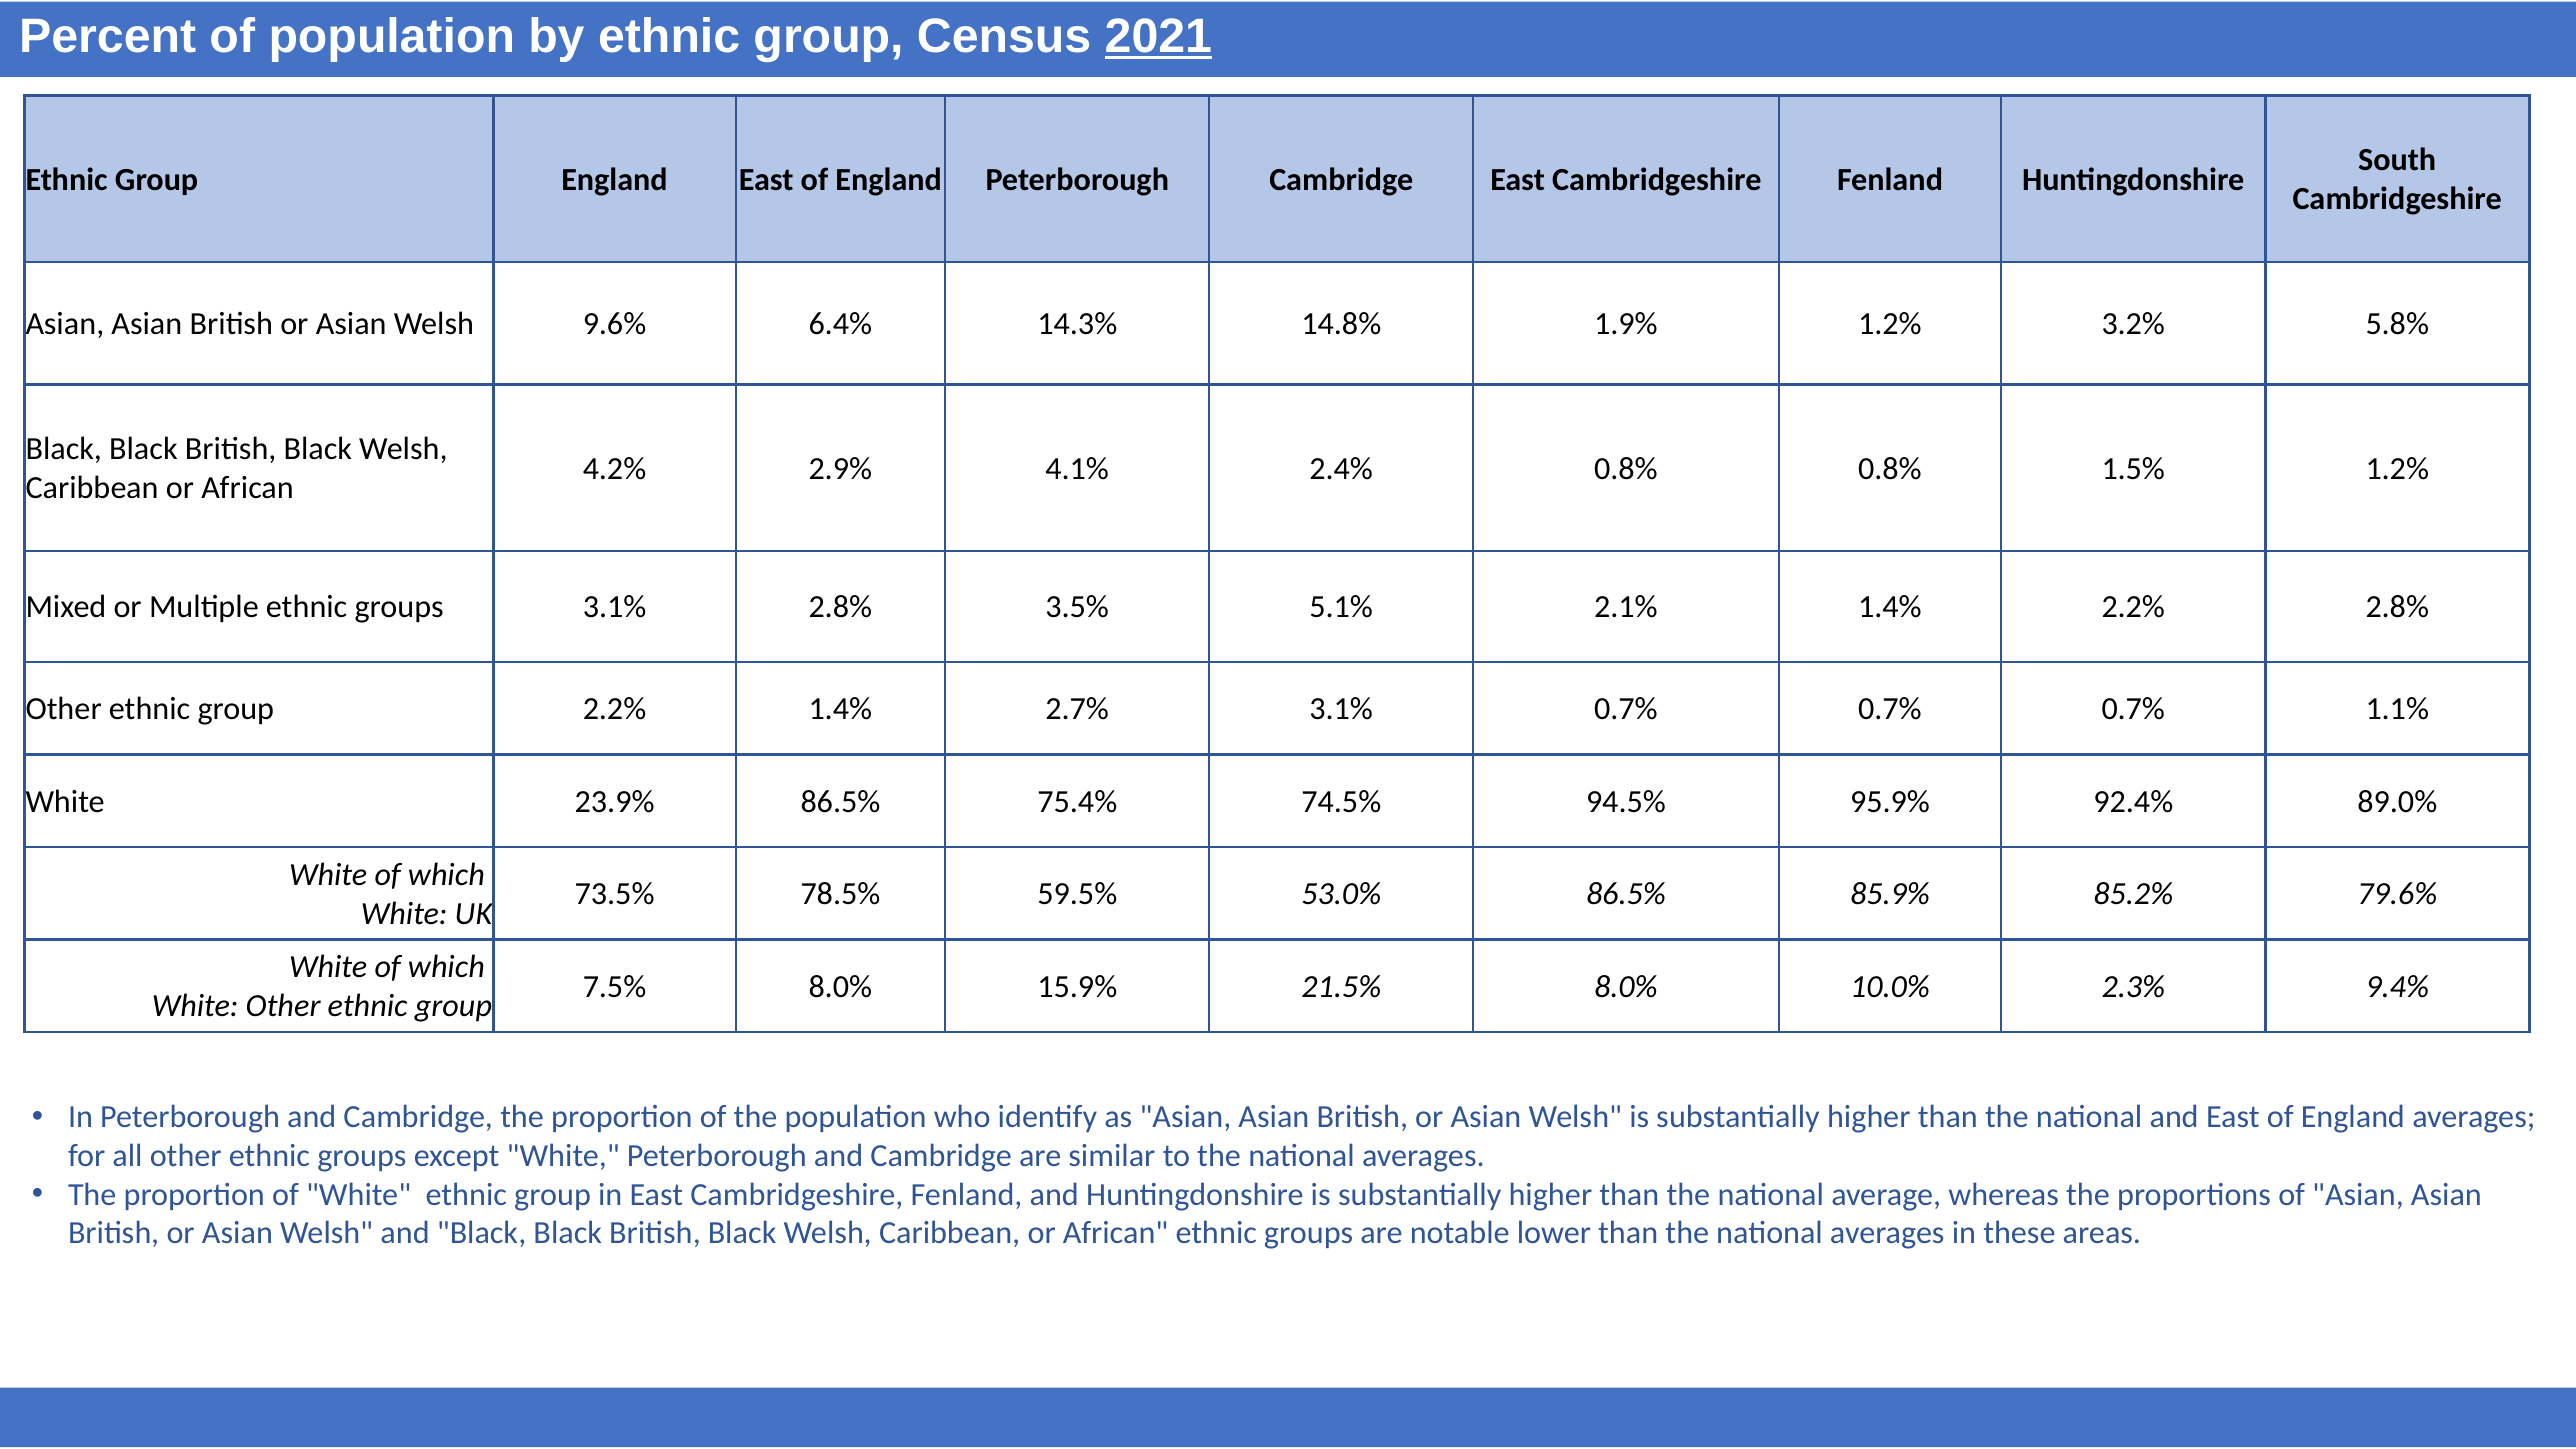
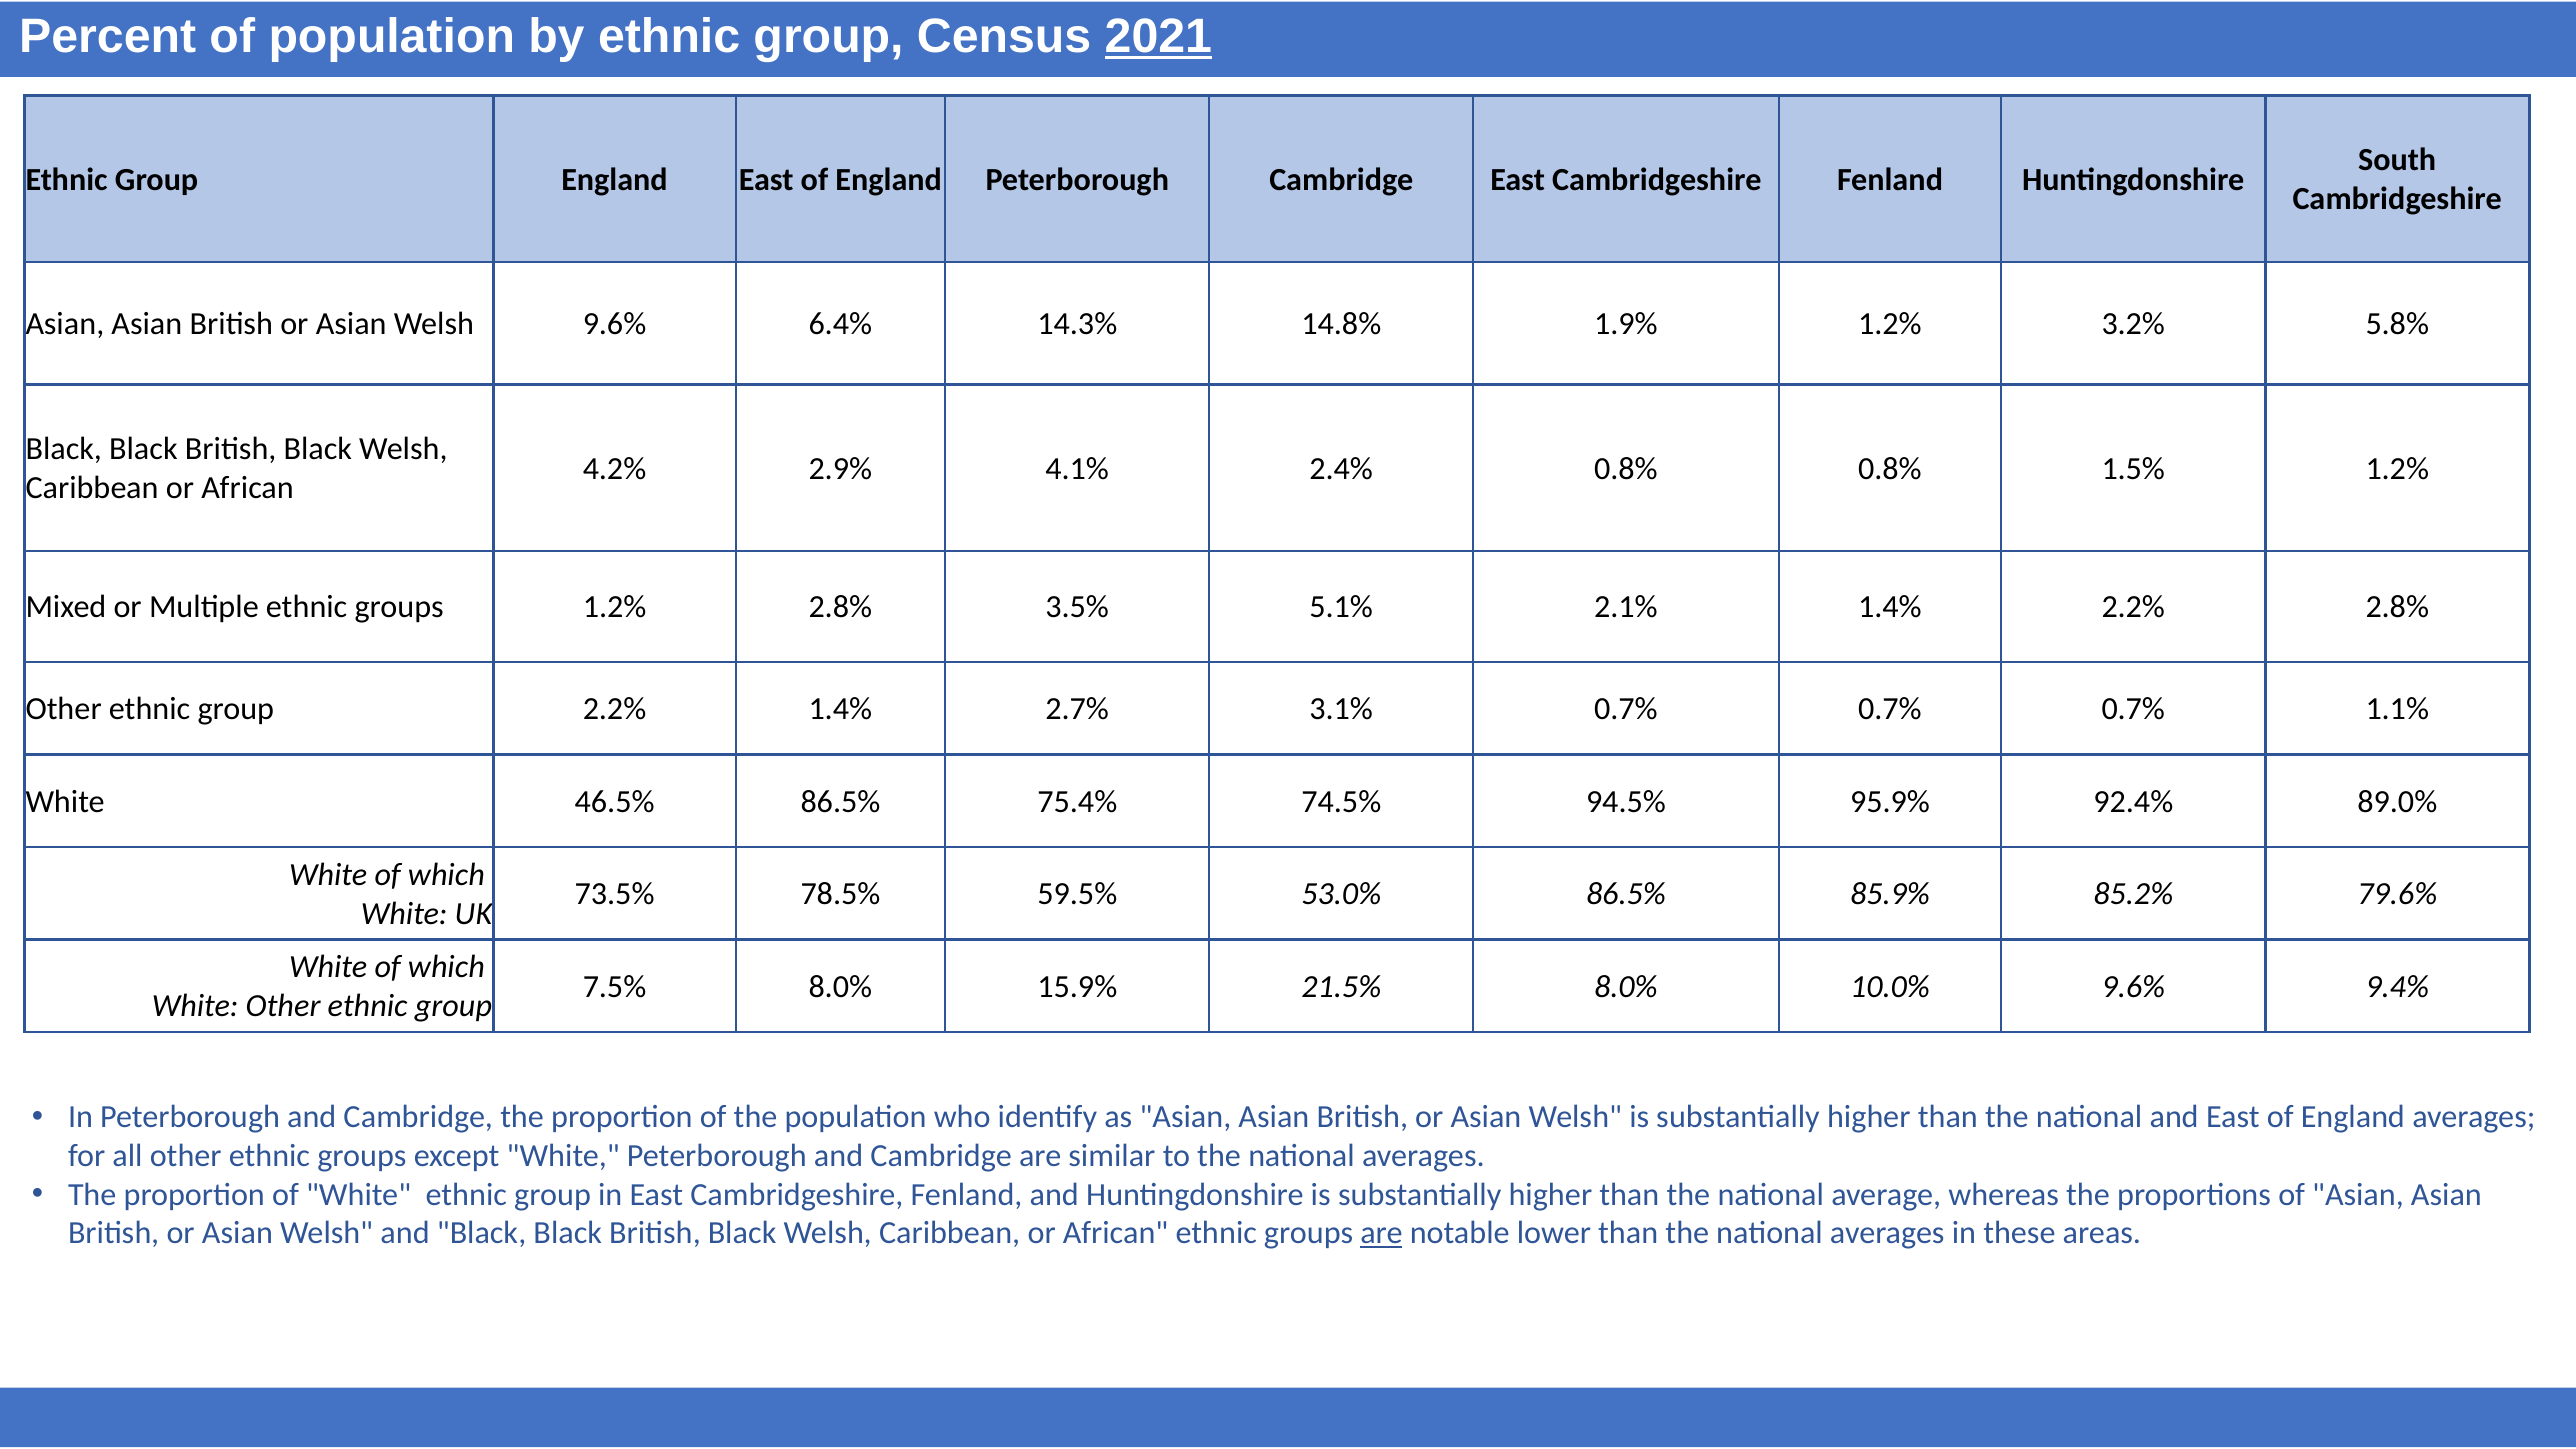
groups 3.1%: 3.1% -> 1.2%
23.9%: 23.9% -> 46.5%
10.0% 2.3%: 2.3% -> 9.6%
are at (1382, 1233) underline: none -> present
